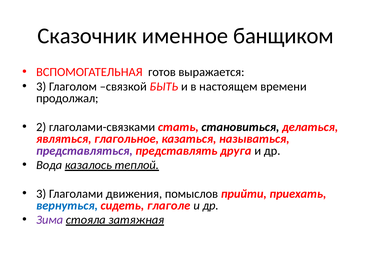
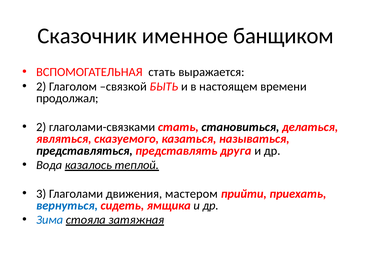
ВСПОМОГАТЕЛЬНАЯ готов: готов -> стать
3 at (41, 87): 3 -> 2
глагольное: глагольное -> сказуемого
представляться colour: purple -> black
помыслов: помыслов -> мастером
глаголе: глаголе -> ямщика
Зима colour: purple -> blue
